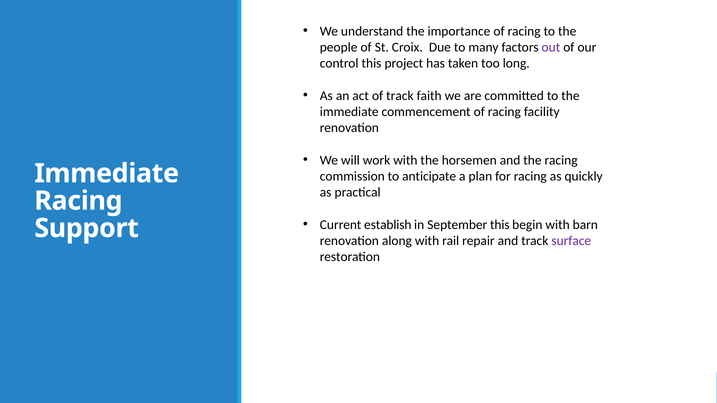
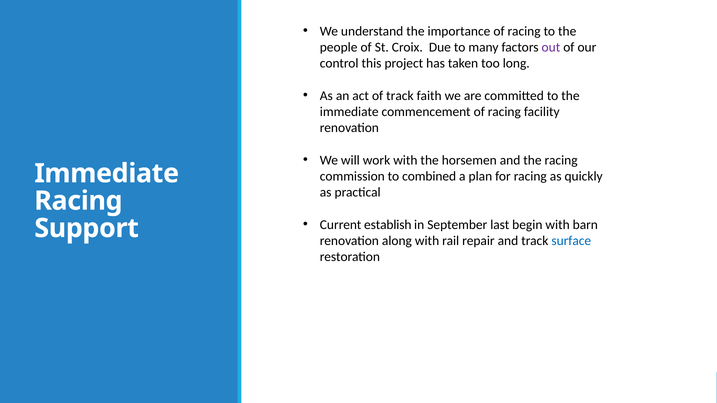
anticipate: anticipate -> combined
September this: this -> last
surface colour: purple -> blue
